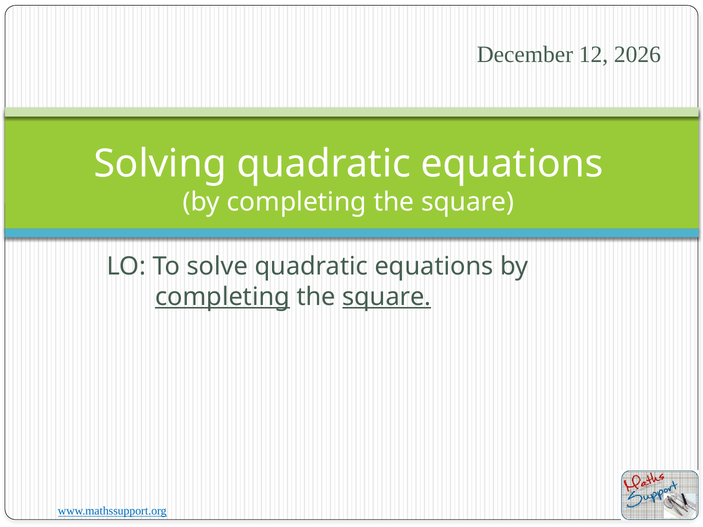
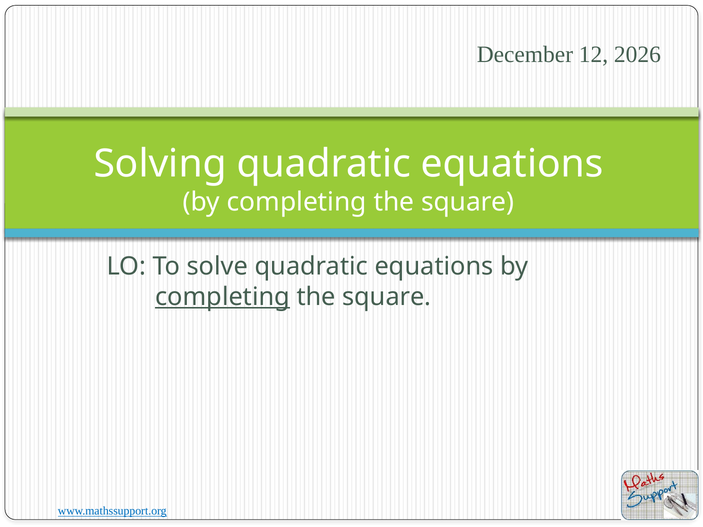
square at (387, 297) underline: present -> none
